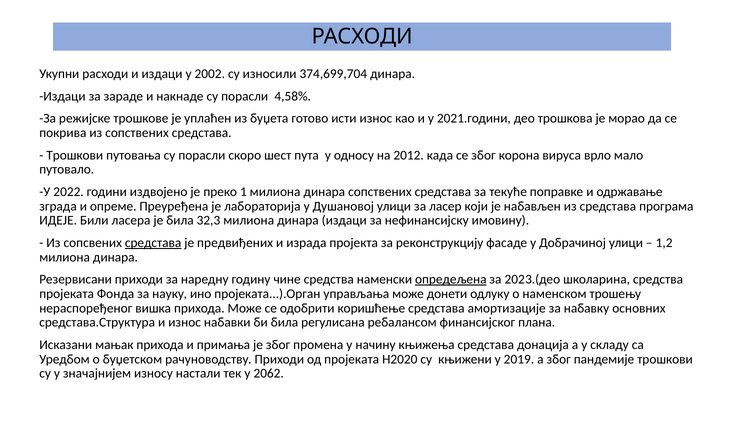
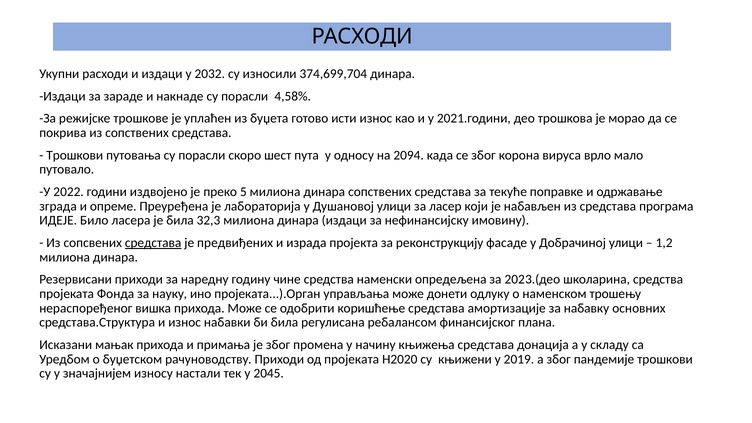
2002: 2002 -> 2032
2012: 2012 -> 2094
1: 1 -> 5
Били: Били -> Било
опредељена underline: present -> none
2062: 2062 -> 2045
